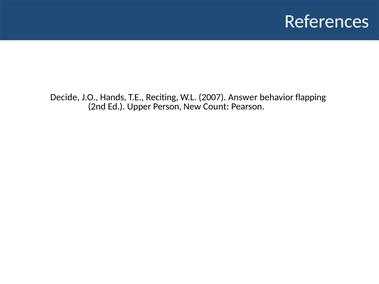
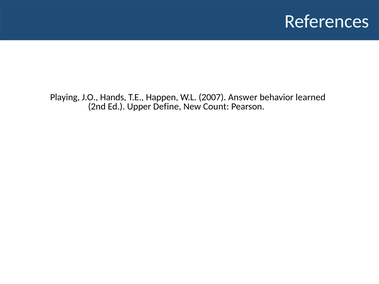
Decide: Decide -> Playing
Reciting: Reciting -> Happen
flapping: flapping -> learned
Person: Person -> Define
